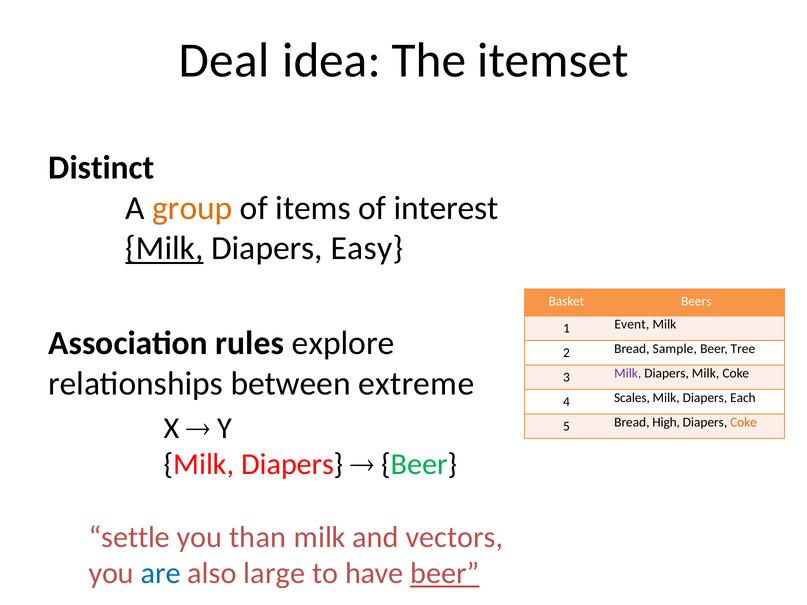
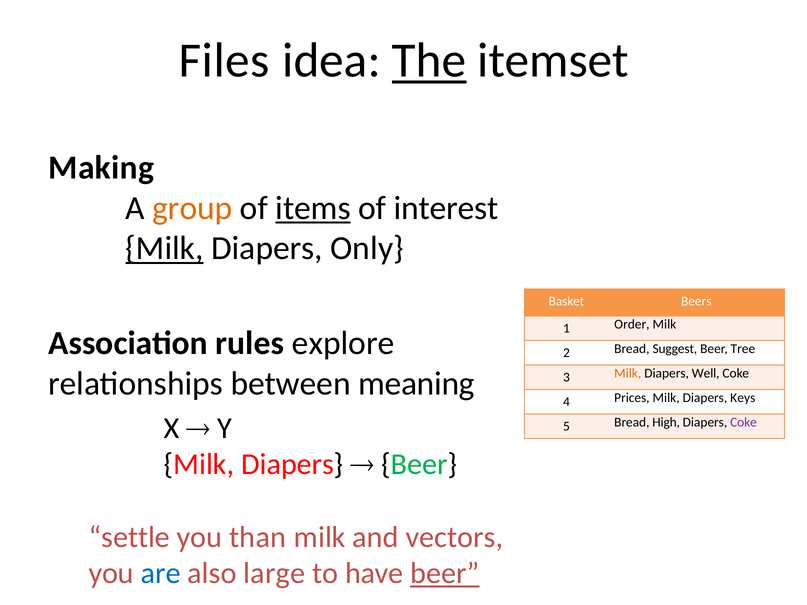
Deal: Deal -> Files
The underline: none -> present
Distinct: Distinct -> Making
items underline: none -> present
Easy: Easy -> Only
Event: Event -> Order
Sample: Sample -> Suggest
extreme: extreme -> meaning
Milk at (628, 373) colour: purple -> orange
Diapers Milk: Milk -> Well
Scales: Scales -> Prices
Each: Each -> Keys
Coke at (744, 422) colour: orange -> purple
